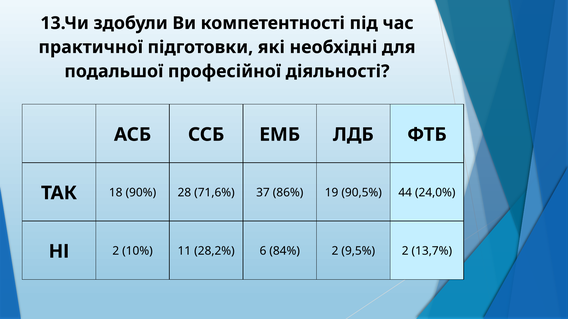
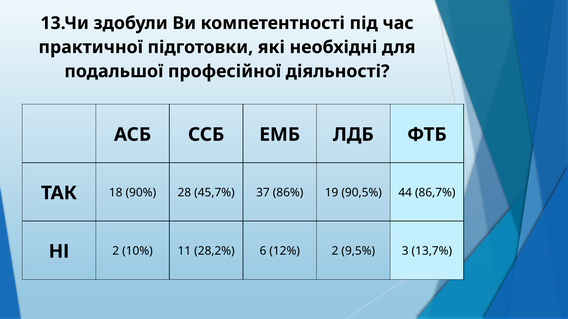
71,6%: 71,6% -> 45,7%
24,0%: 24,0% -> 86,7%
84%: 84% -> 12%
9,5% 2: 2 -> 3
